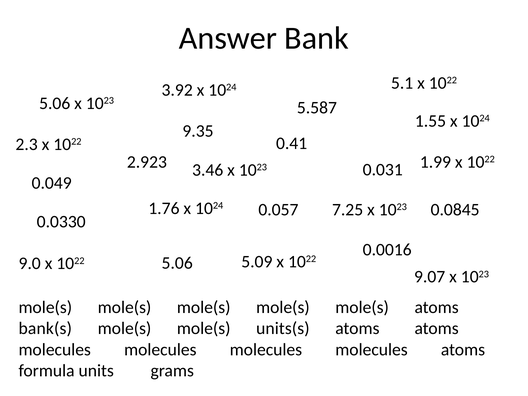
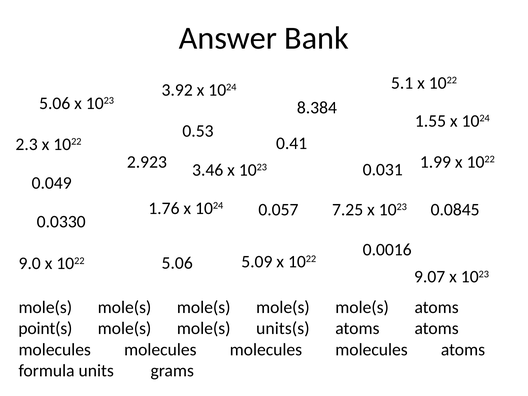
5.587: 5.587 -> 8.384
9.35: 9.35 -> 0.53
bank(s: bank(s -> point(s
